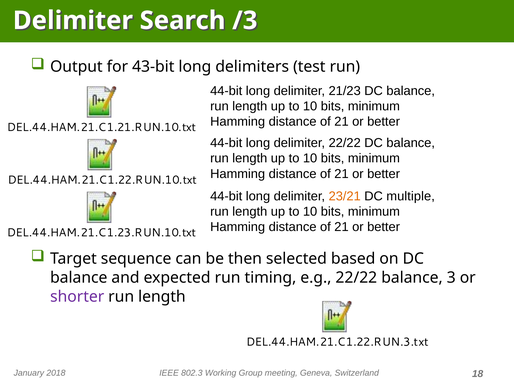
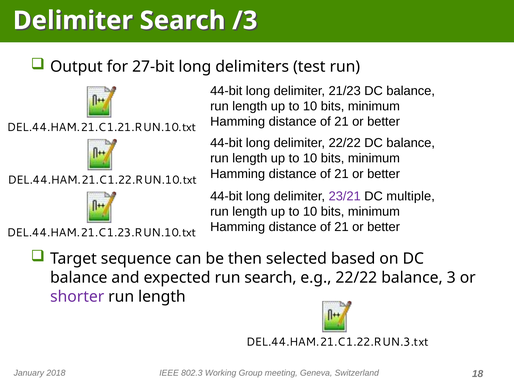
43-bit: 43-bit -> 27-bit
23/21 colour: orange -> purple
run timing: timing -> search
